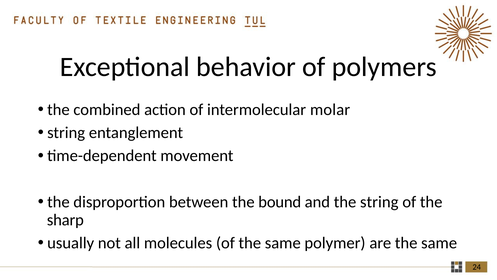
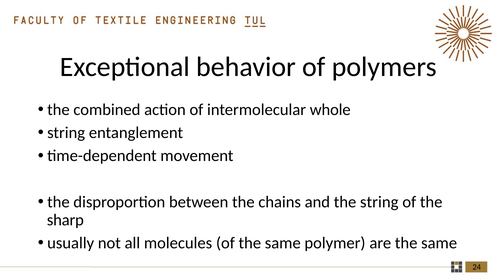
molar: molar -> whole
bound: bound -> chains
